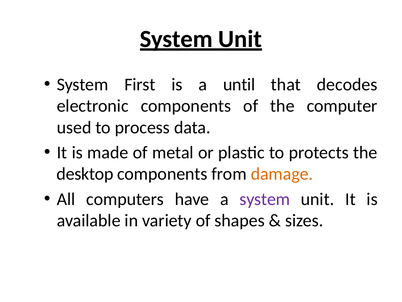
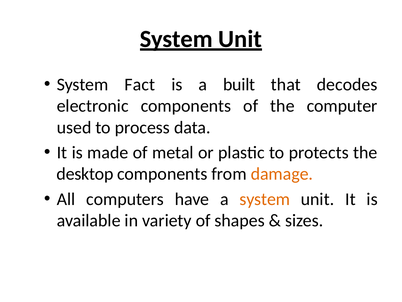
First: First -> Fact
until: until -> built
system at (265, 199) colour: purple -> orange
